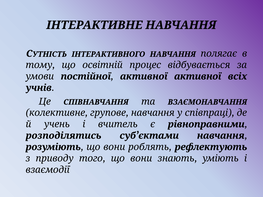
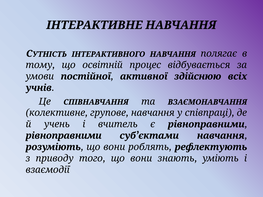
активної активної: активної -> здійснюю
розподілятись at (64, 136): розподілятись -> рівноправними
